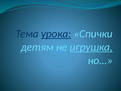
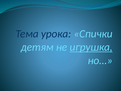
урока underline: present -> none
